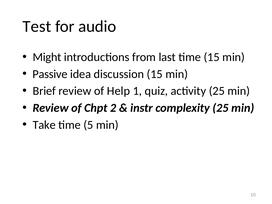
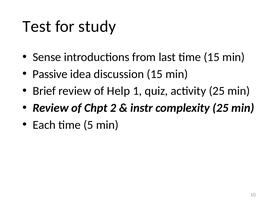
audio: audio -> study
Might: Might -> Sense
Take: Take -> Each
